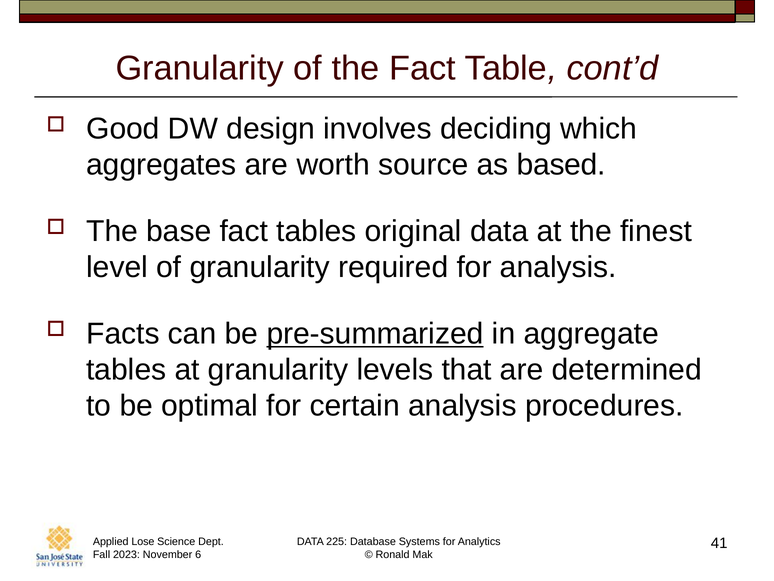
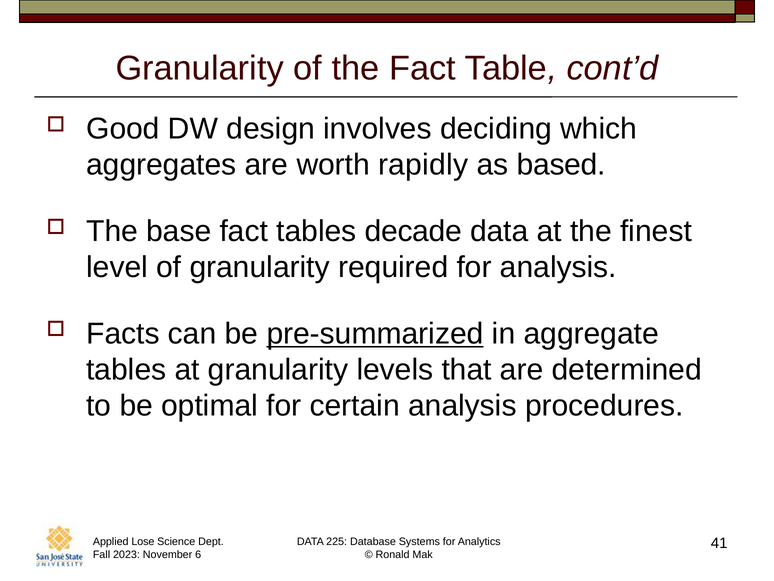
source: source -> rapidly
original: original -> decade
